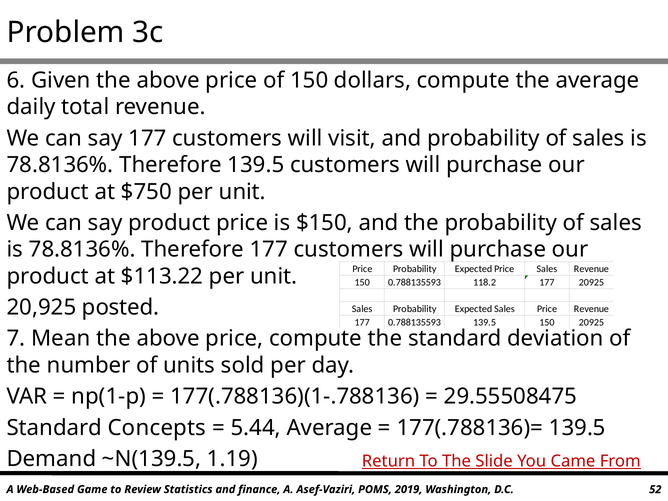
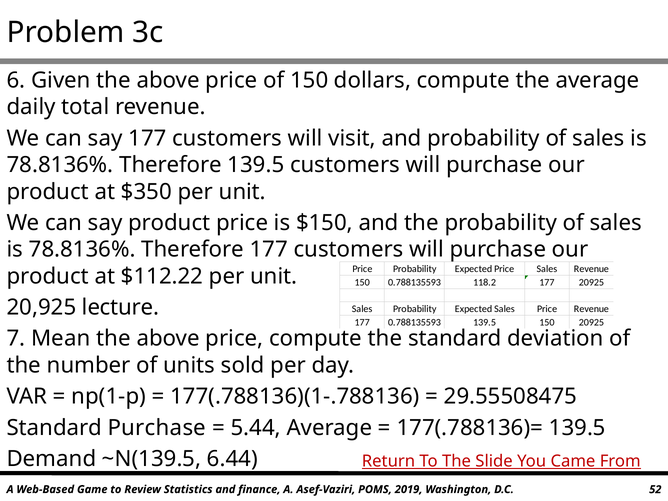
$750: $750 -> $350
$113.22: $113.22 -> $112.22
posted: posted -> lecture
Standard Concepts: Concepts -> Purchase
1.19: 1.19 -> 6.44
